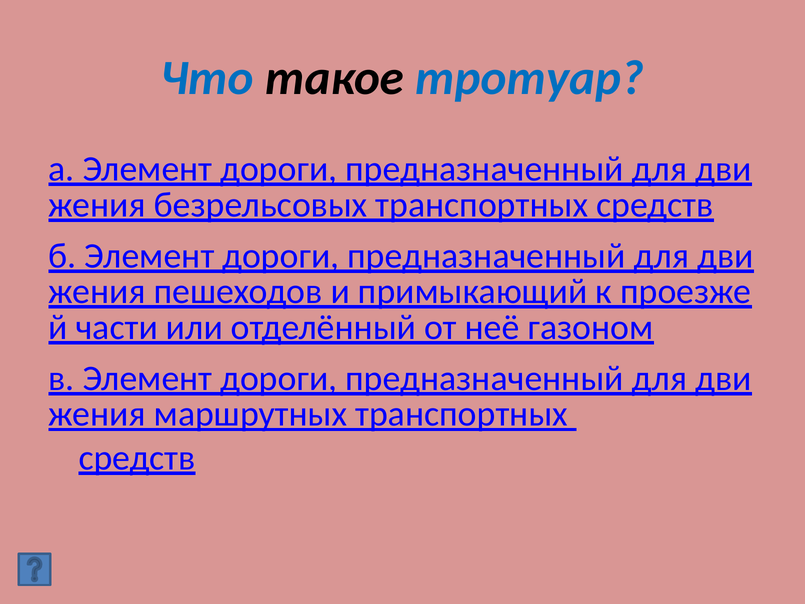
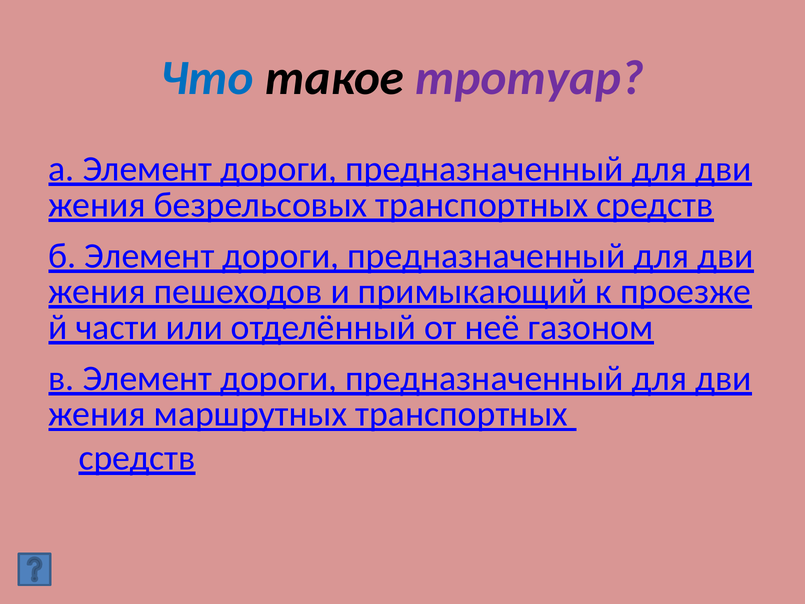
тротуар colour: blue -> purple
